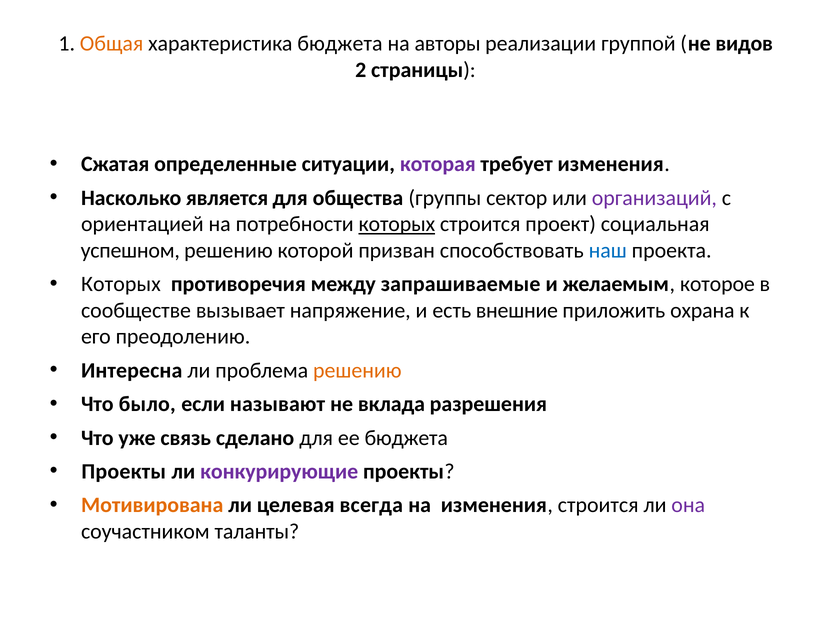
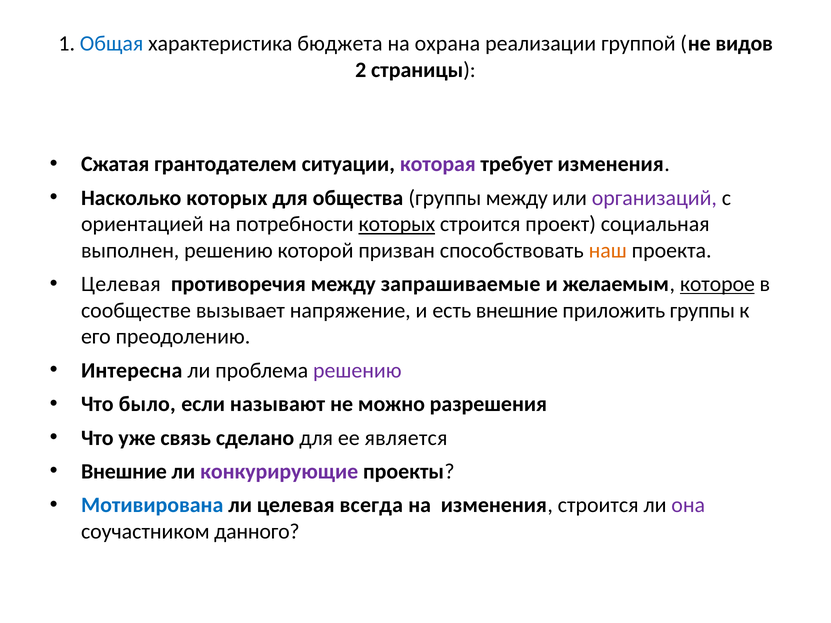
Общая colour: orange -> blue
авторы: авторы -> охрана
определенные: определенные -> грантодателем
Насколько является: является -> которых
группы сектор: сектор -> между
успешном: успешном -> выполнен
наш colour: blue -> orange
Которых at (121, 284): Которых -> Целевая
которое underline: none -> present
приложить охрана: охрана -> группы
решению at (357, 371) colour: orange -> purple
вклада: вклада -> можно
ее бюджета: бюджета -> является
Проекты at (124, 472): Проекты -> Внешние
Мотивирована colour: orange -> blue
таланты: таланты -> данного
